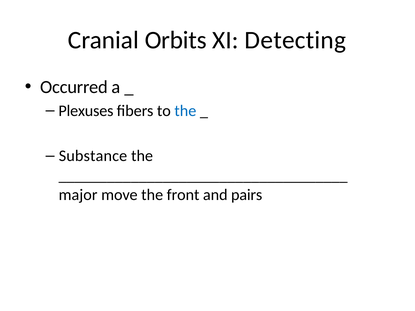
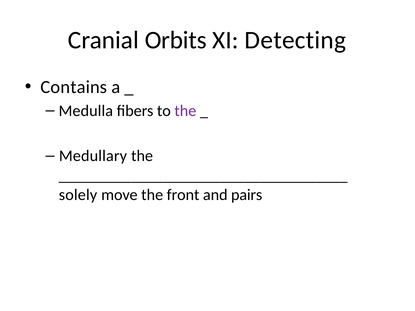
Occurred: Occurred -> Contains
Plexuses: Plexuses -> Medulla
the at (185, 111) colour: blue -> purple
Substance: Substance -> Medullary
major: major -> solely
